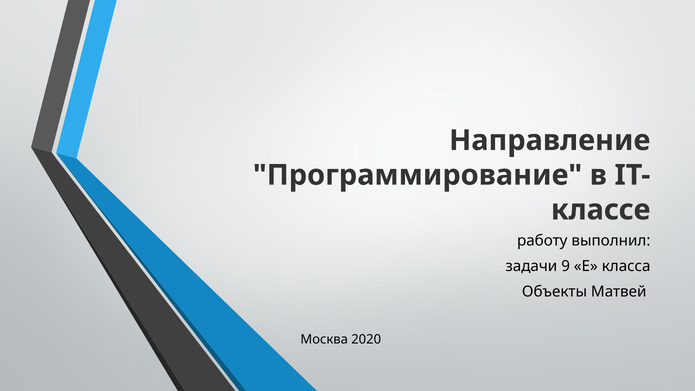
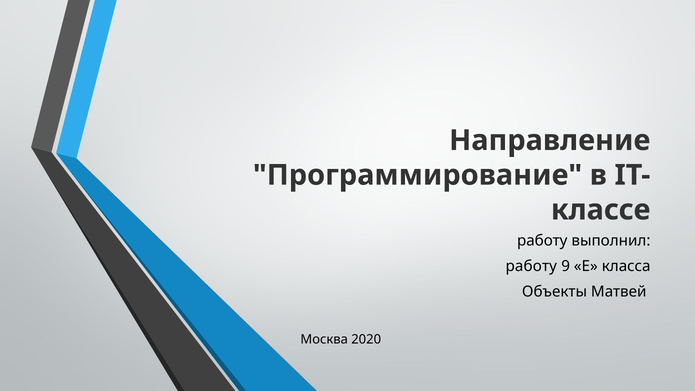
задачи at (531, 266): задачи -> работу
